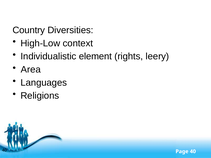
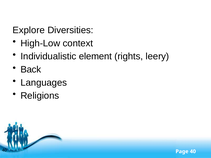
Country: Country -> Explore
Area: Area -> Back
